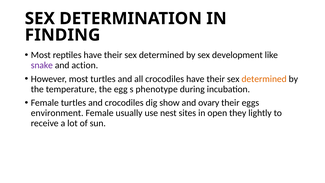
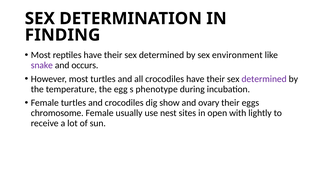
development: development -> environment
action: action -> occurs
determined at (264, 79) colour: orange -> purple
environment: environment -> chromosome
they: they -> with
